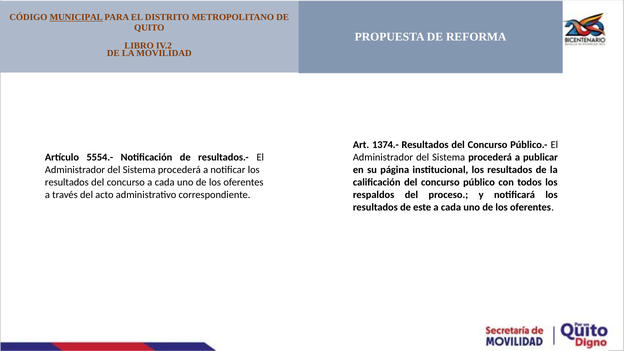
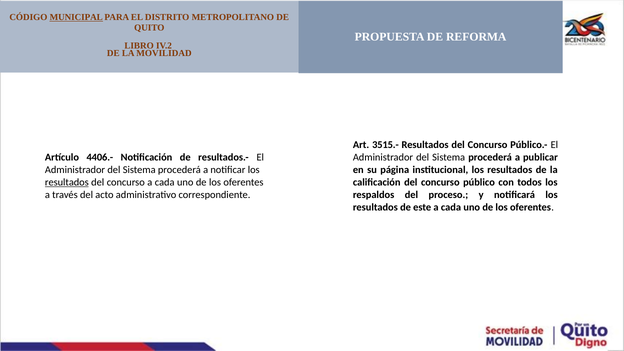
1374.-: 1374.- -> 3515.-
5554.-: 5554.- -> 4406.-
resultados at (67, 182) underline: none -> present
